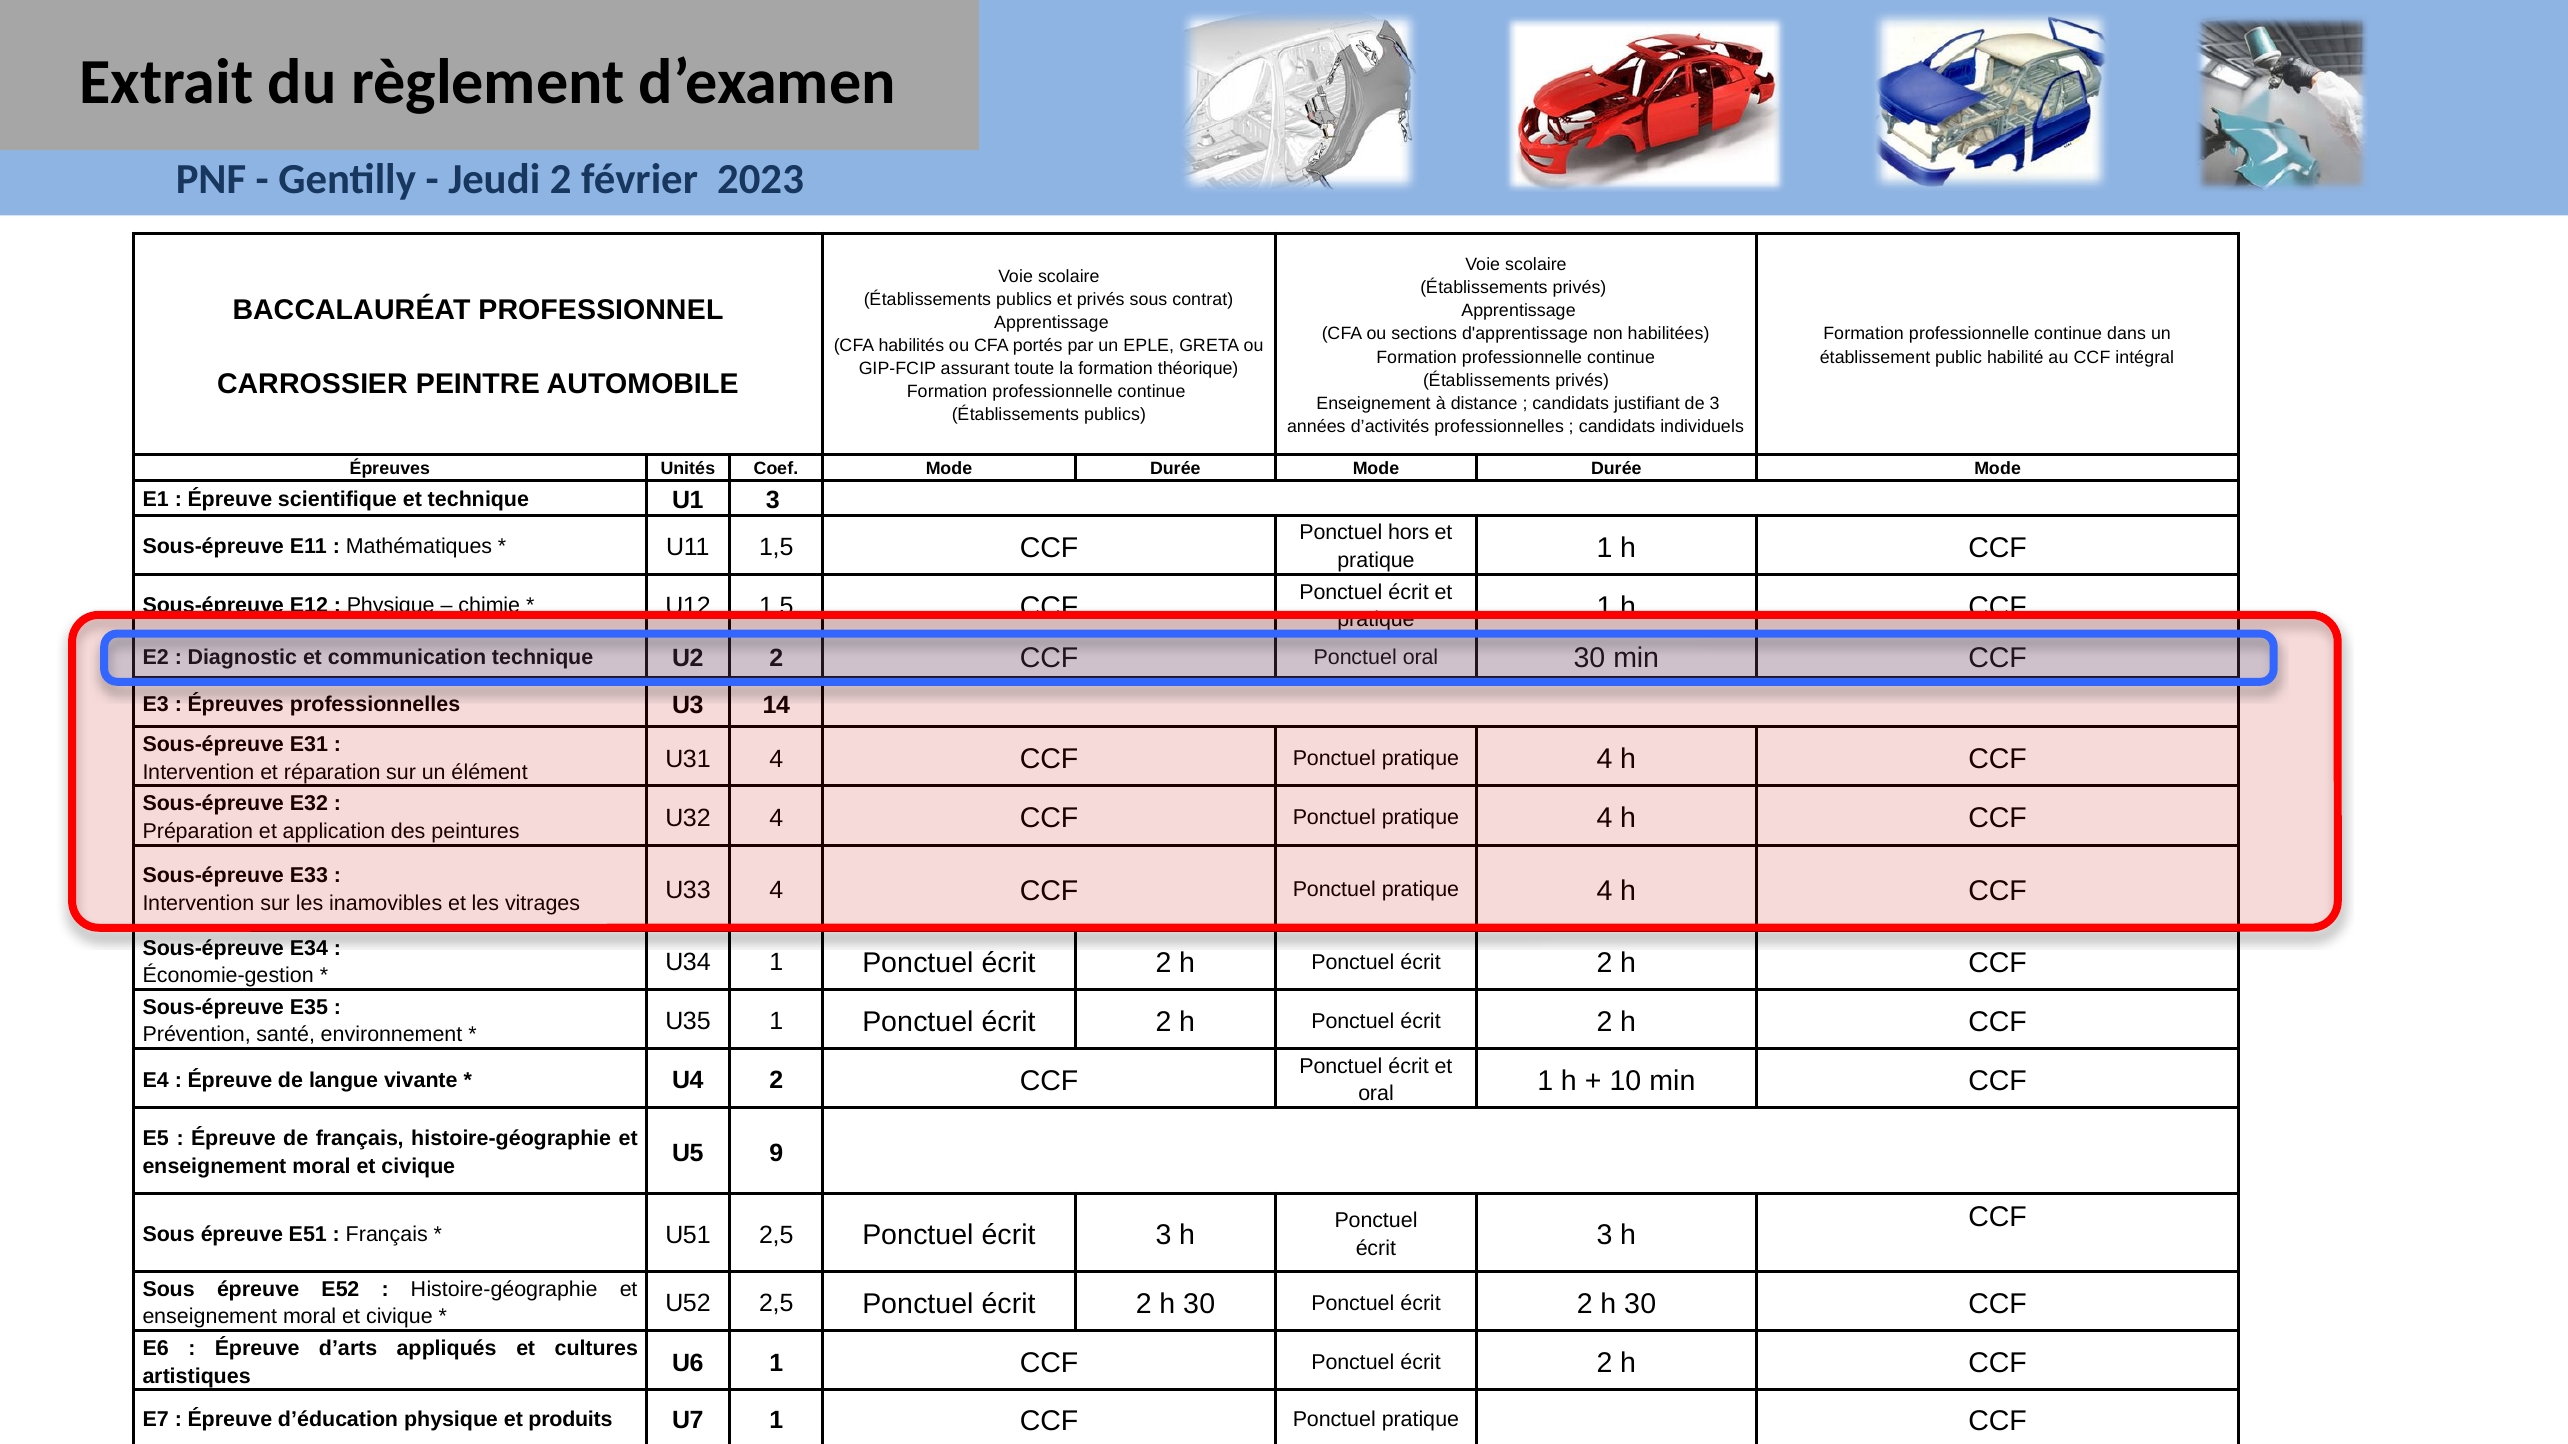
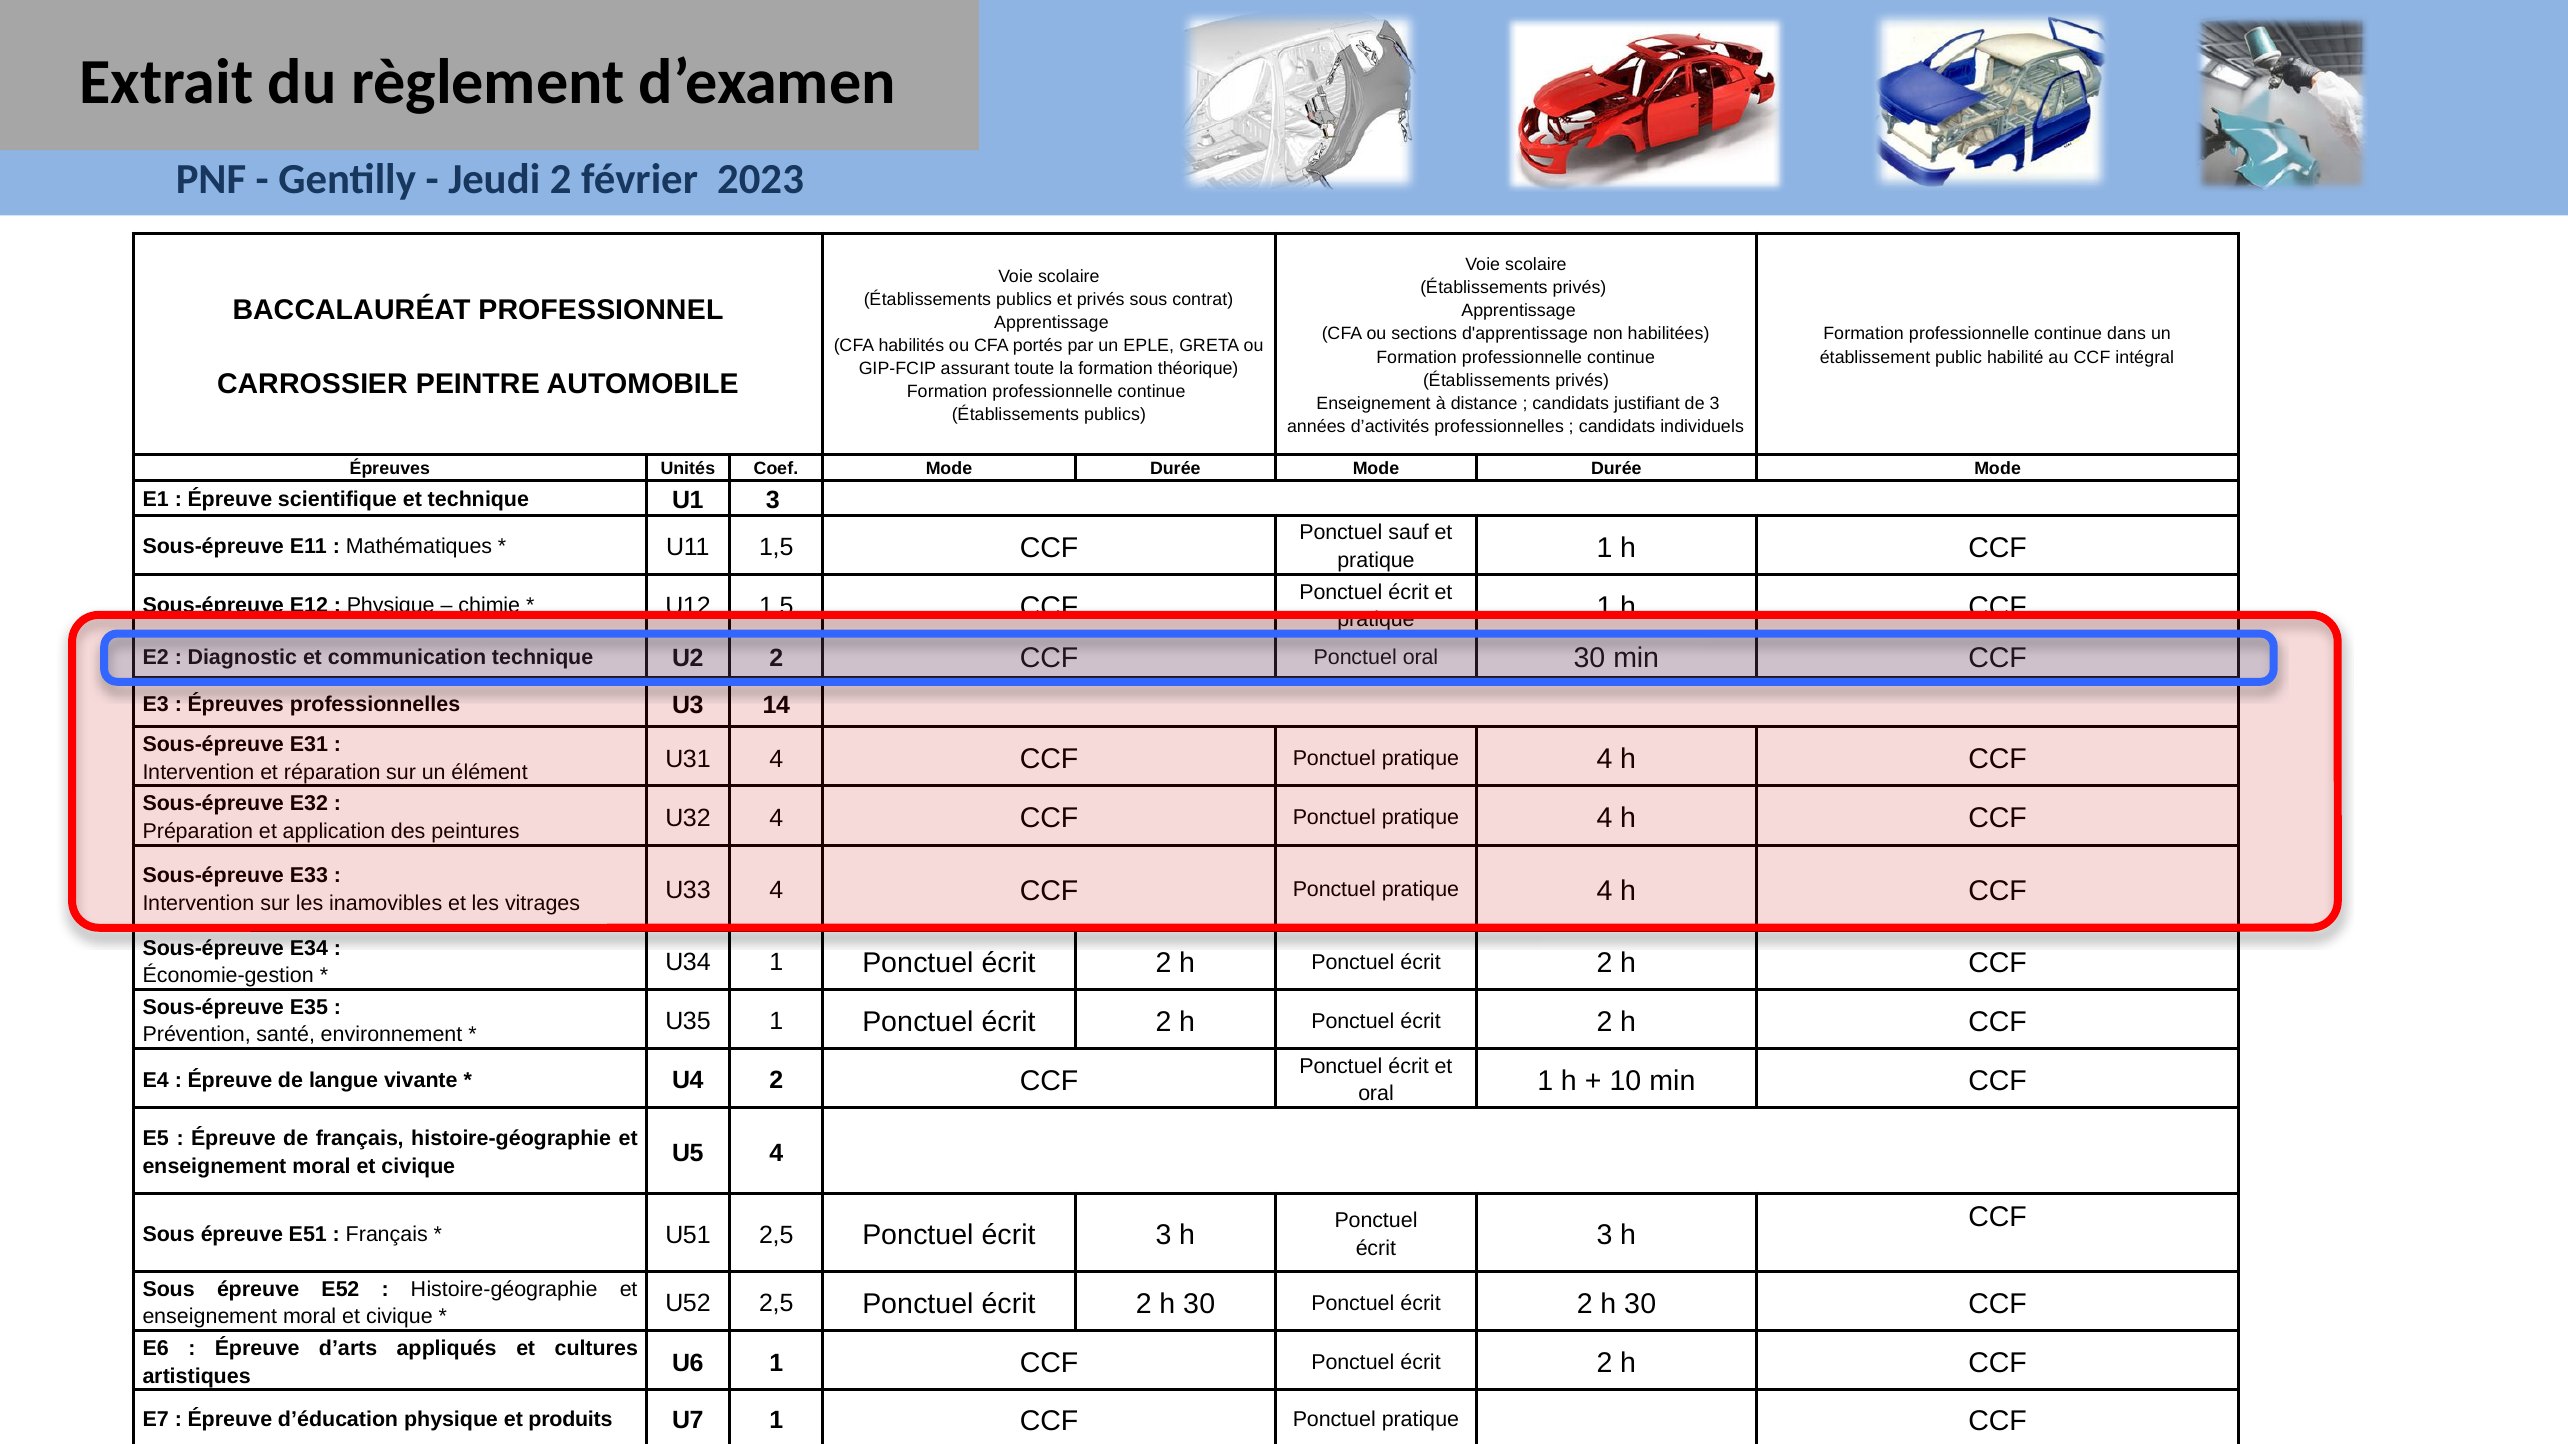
hors: hors -> sauf
U5 9: 9 -> 4
